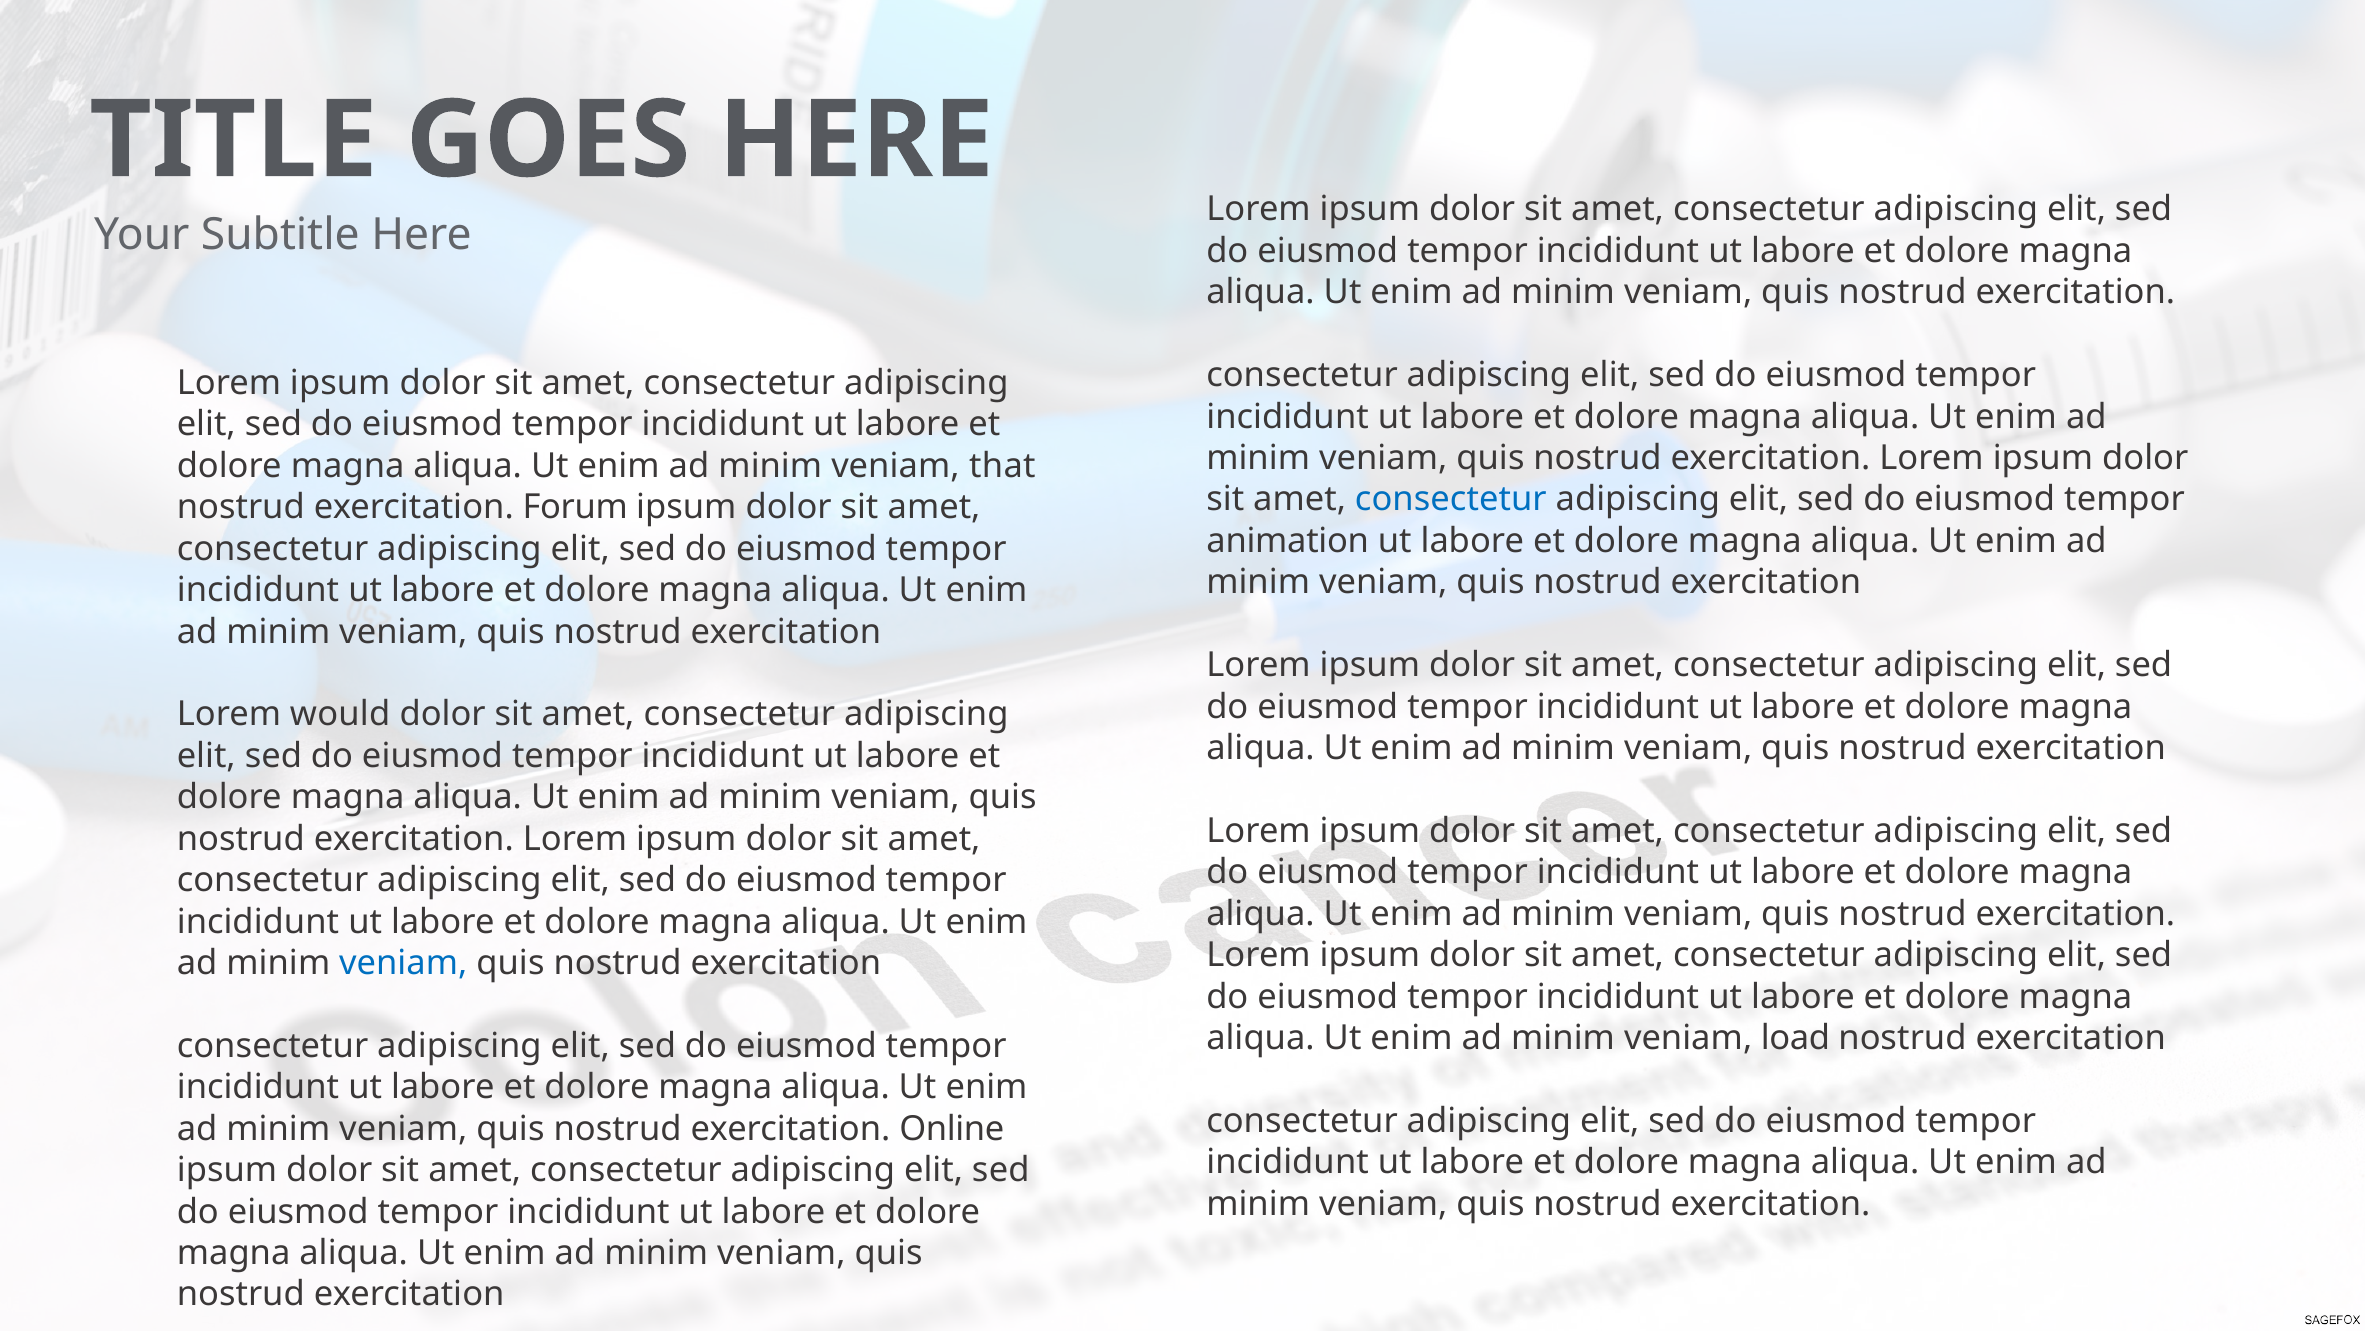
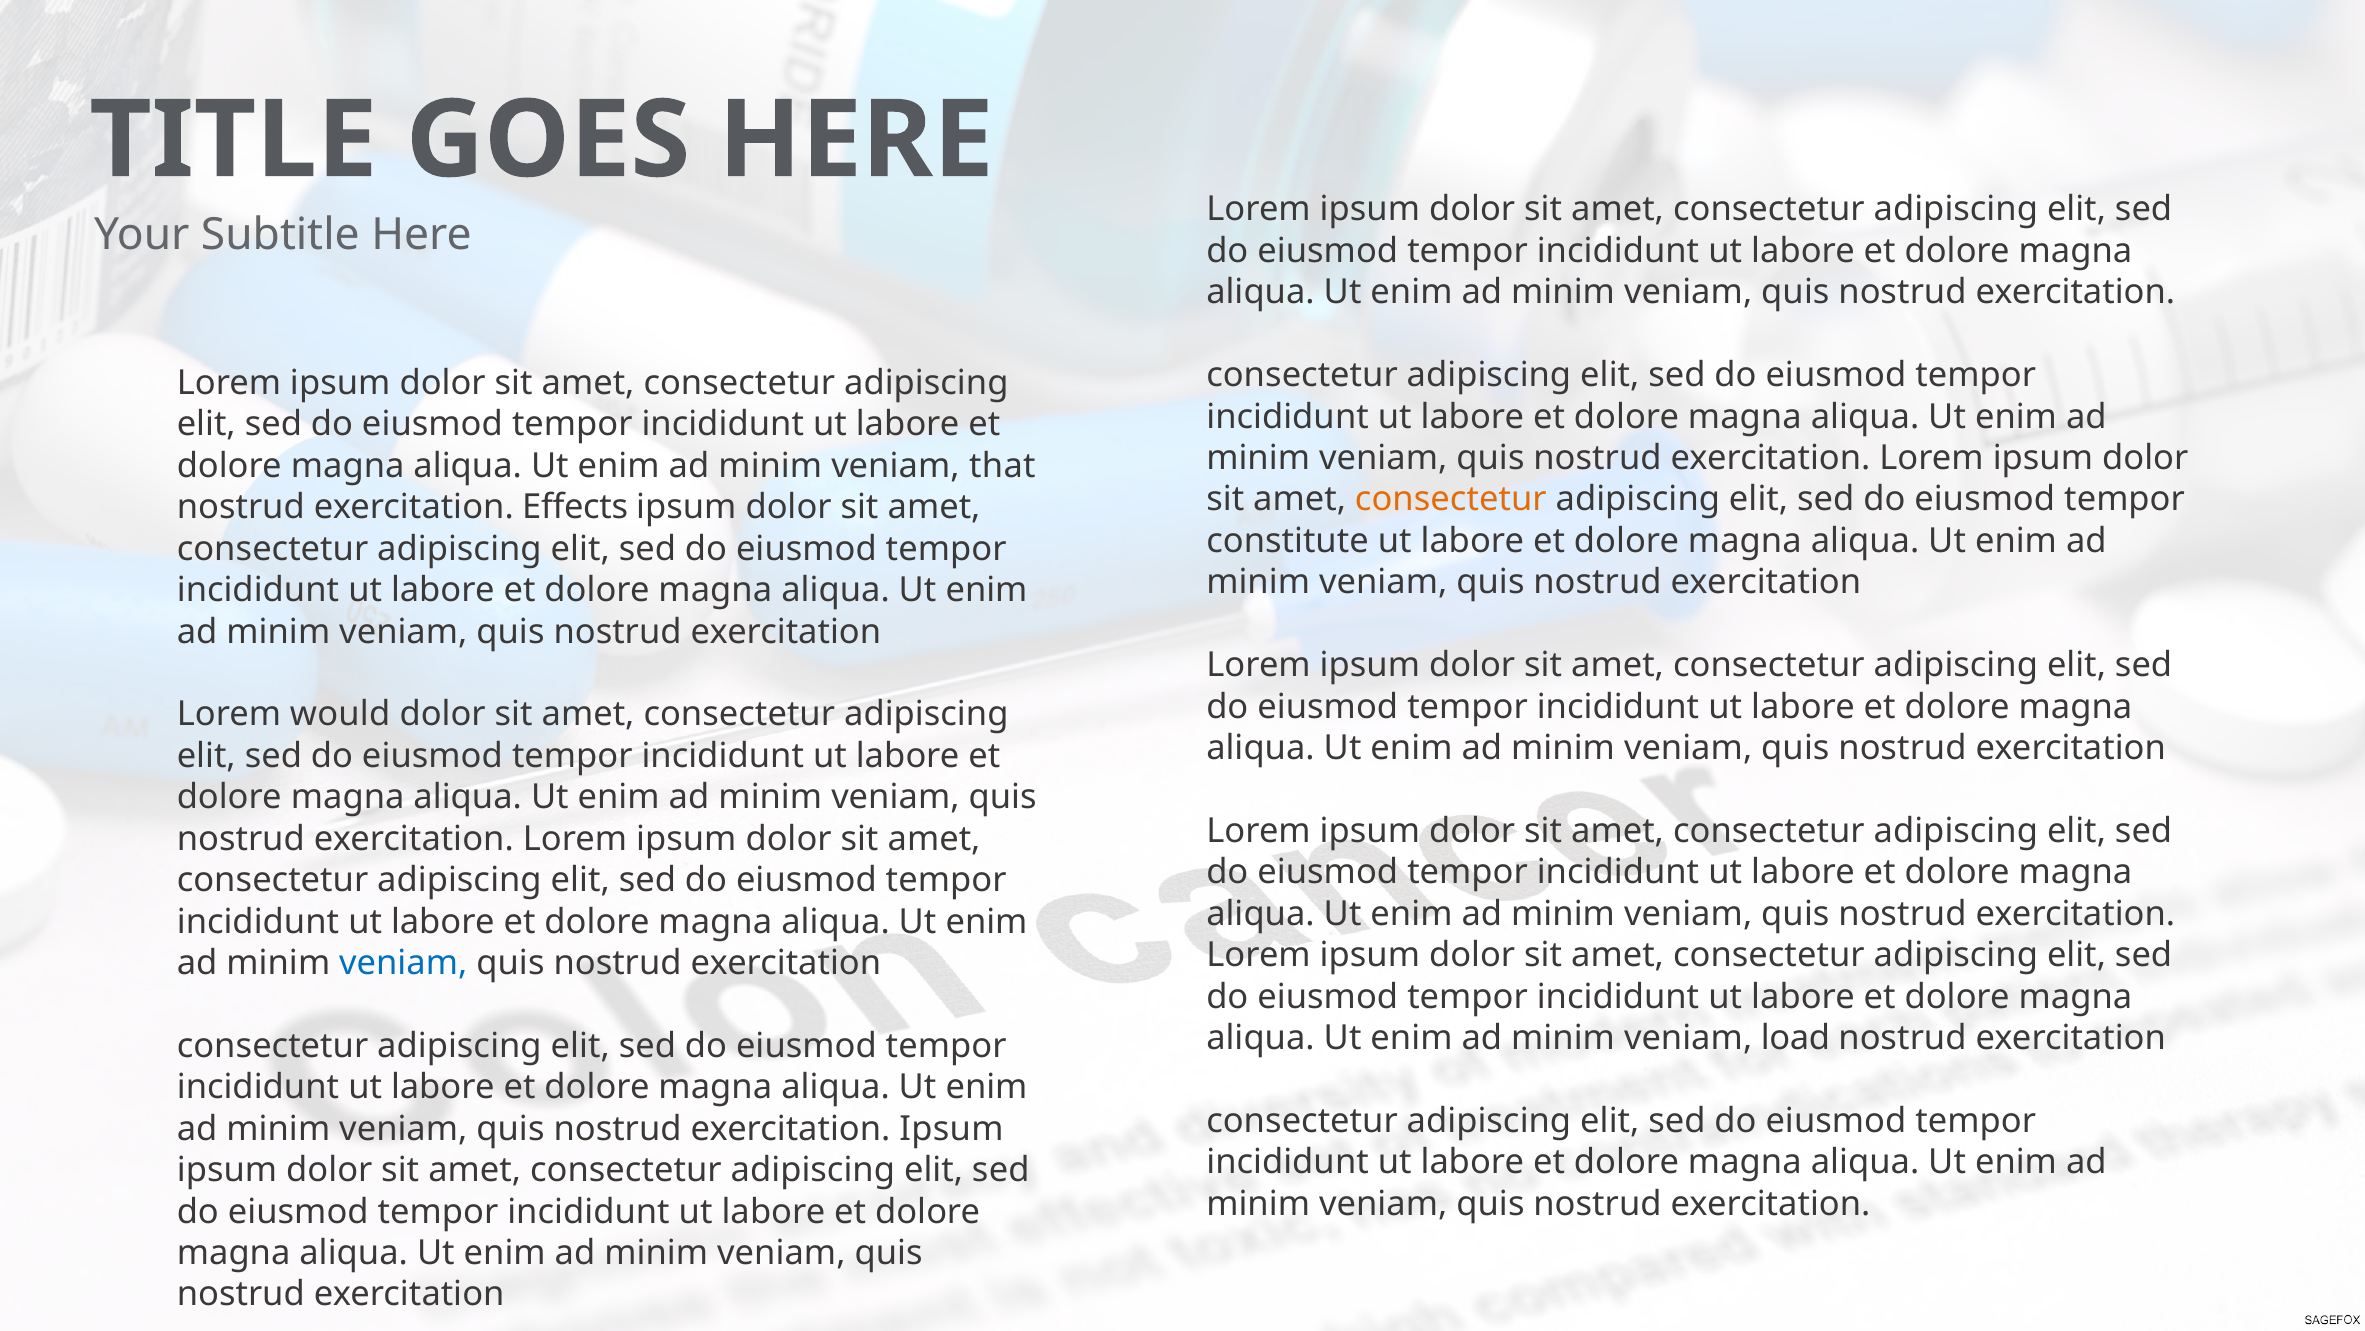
consectetur at (1451, 499) colour: blue -> orange
Forum: Forum -> Effects
animation: animation -> constitute
exercitation Online: Online -> Ipsum
